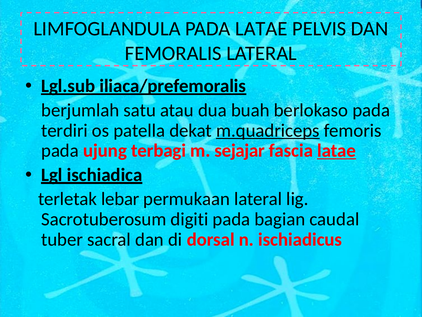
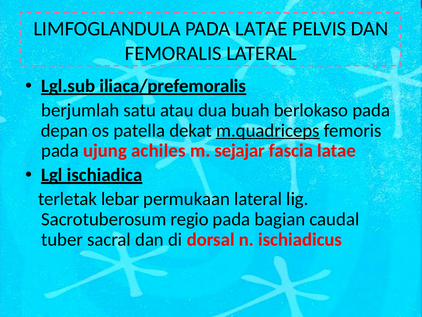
terdiri: terdiri -> depan
terbagi: terbagi -> achiles
latae at (337, 151) underline: present -> none
digiti: digiti -> regio
